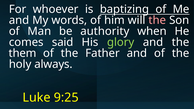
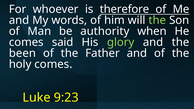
baptizing: baptizing -> therefore
the at (157, 20) colour: pink -> light green
them: them -> been
holy always: always -> comes
9:25: 9:25 -> 9:23
